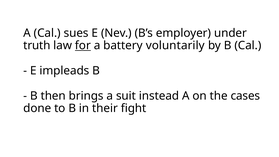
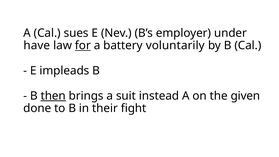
truth: truth -> have
then underline: none -> present
cases: cases -> given
